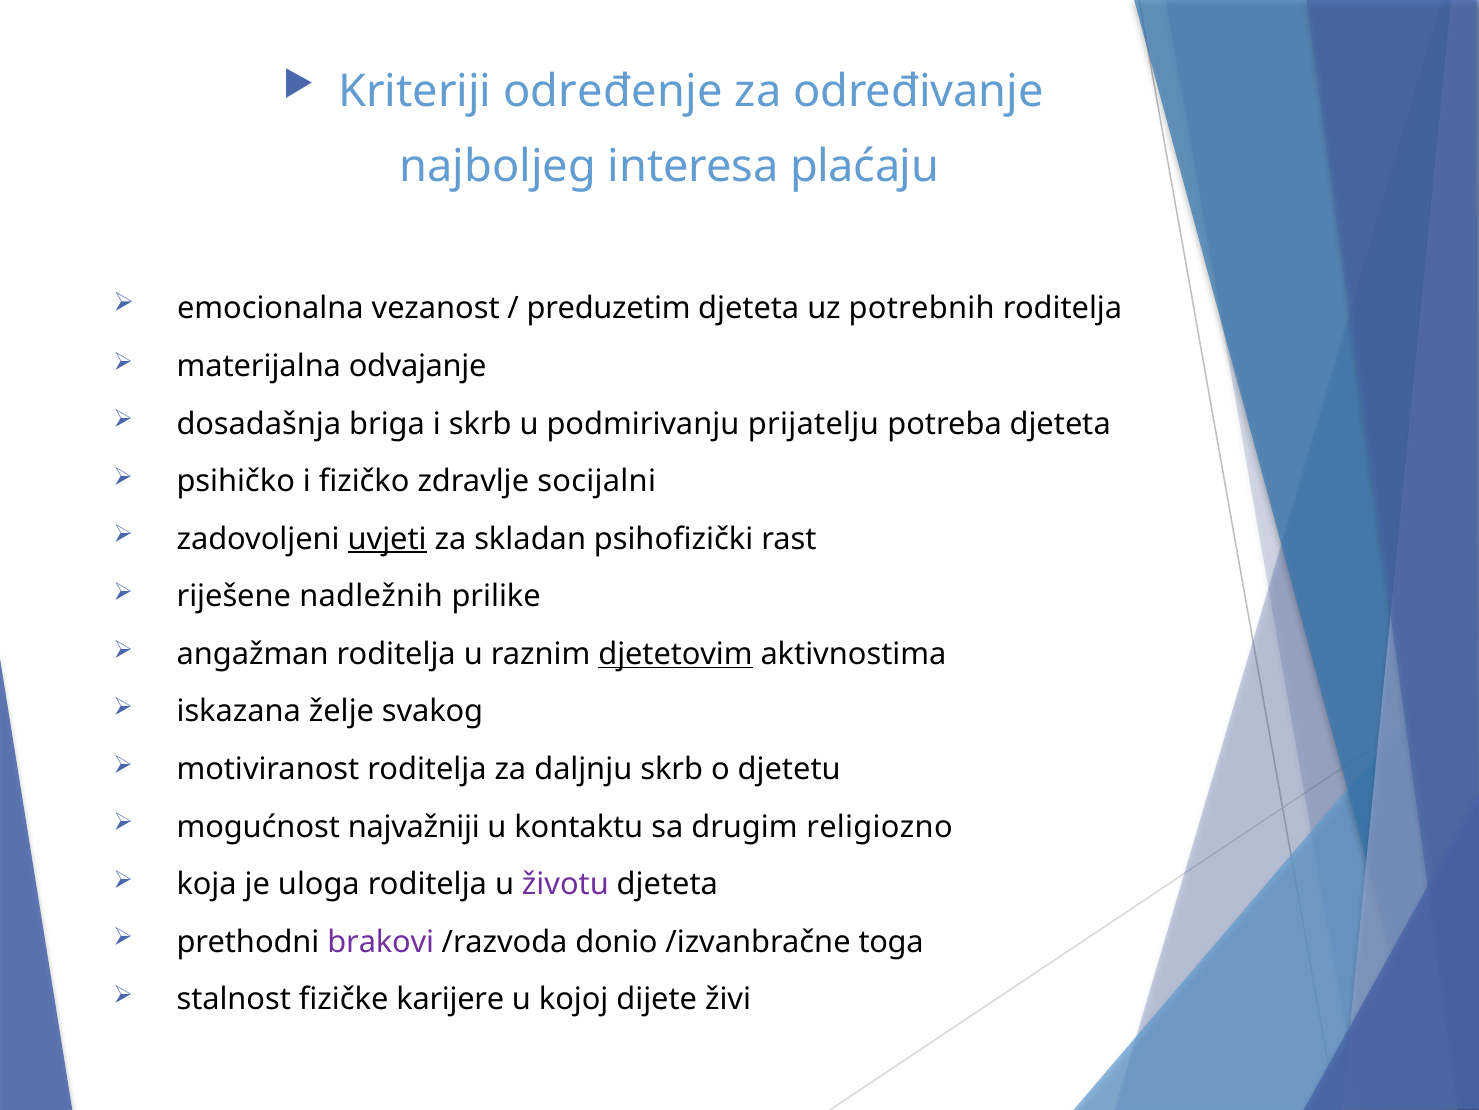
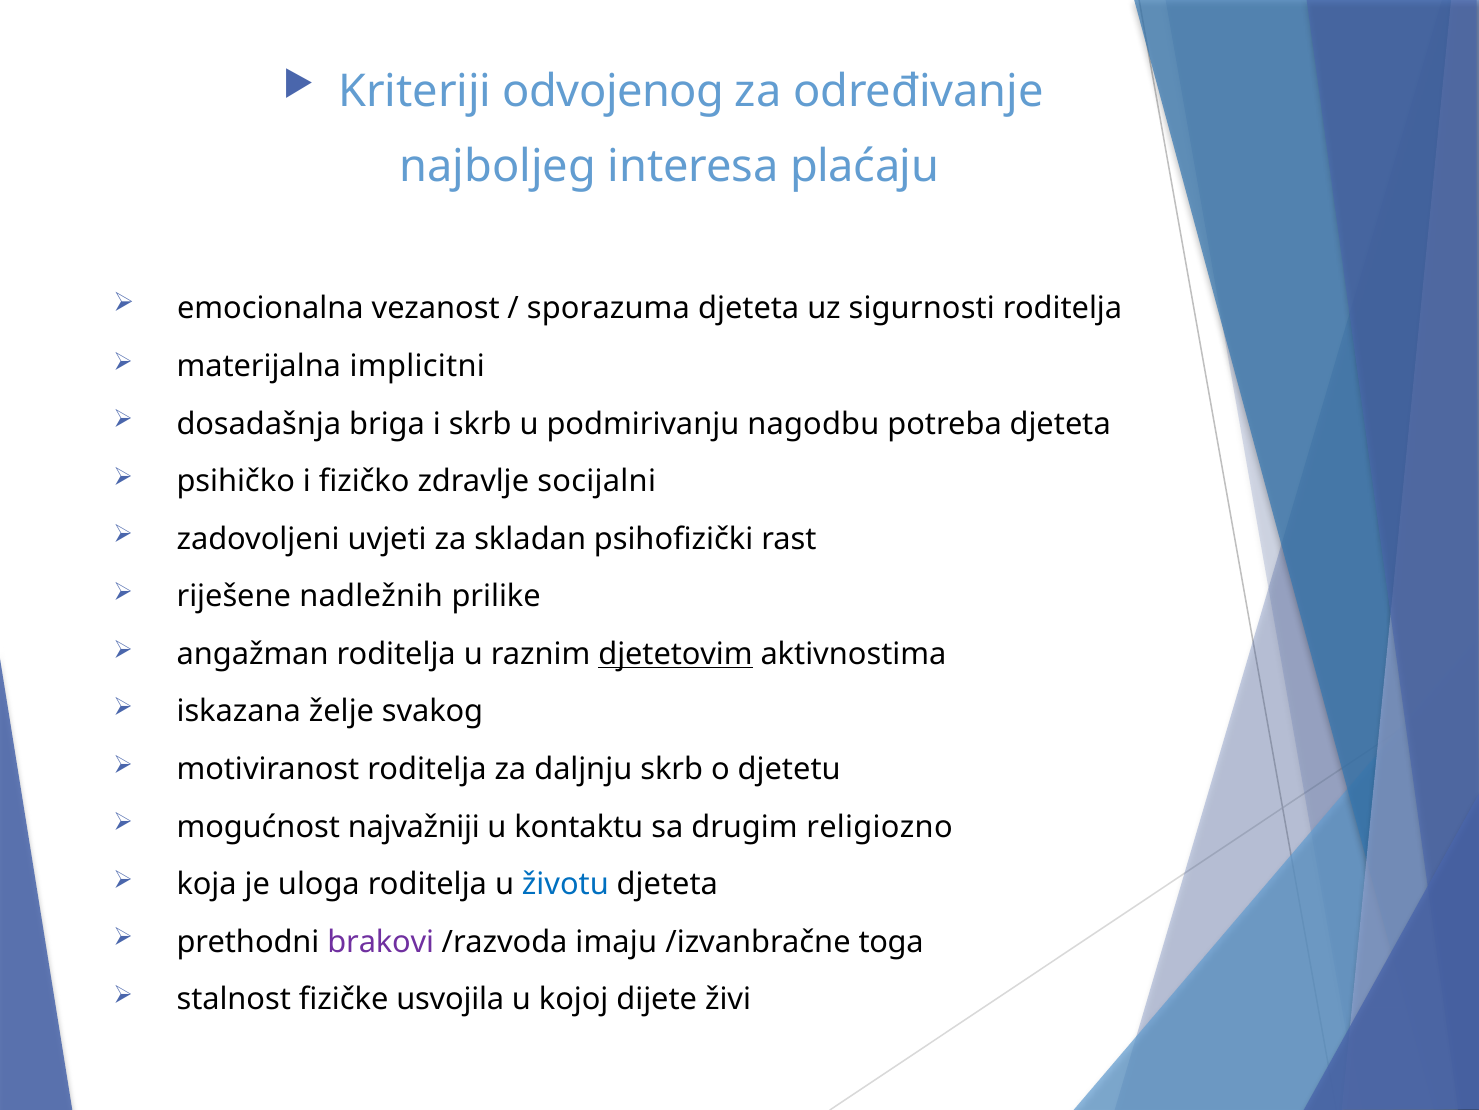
određenje: određenje -> odvojenog
preduzetim: preduzetim -> sporazuma
potrebnih: potrebnih -> sigurnosti
odvajanje: odvajanje -> implicitni
prijatelju: prijatelju -> nagodbu
uvjeti underline: present -> none
životu colour: purple -> blue
donio: donio -> imaju
karijere: karijere -> usvojila
